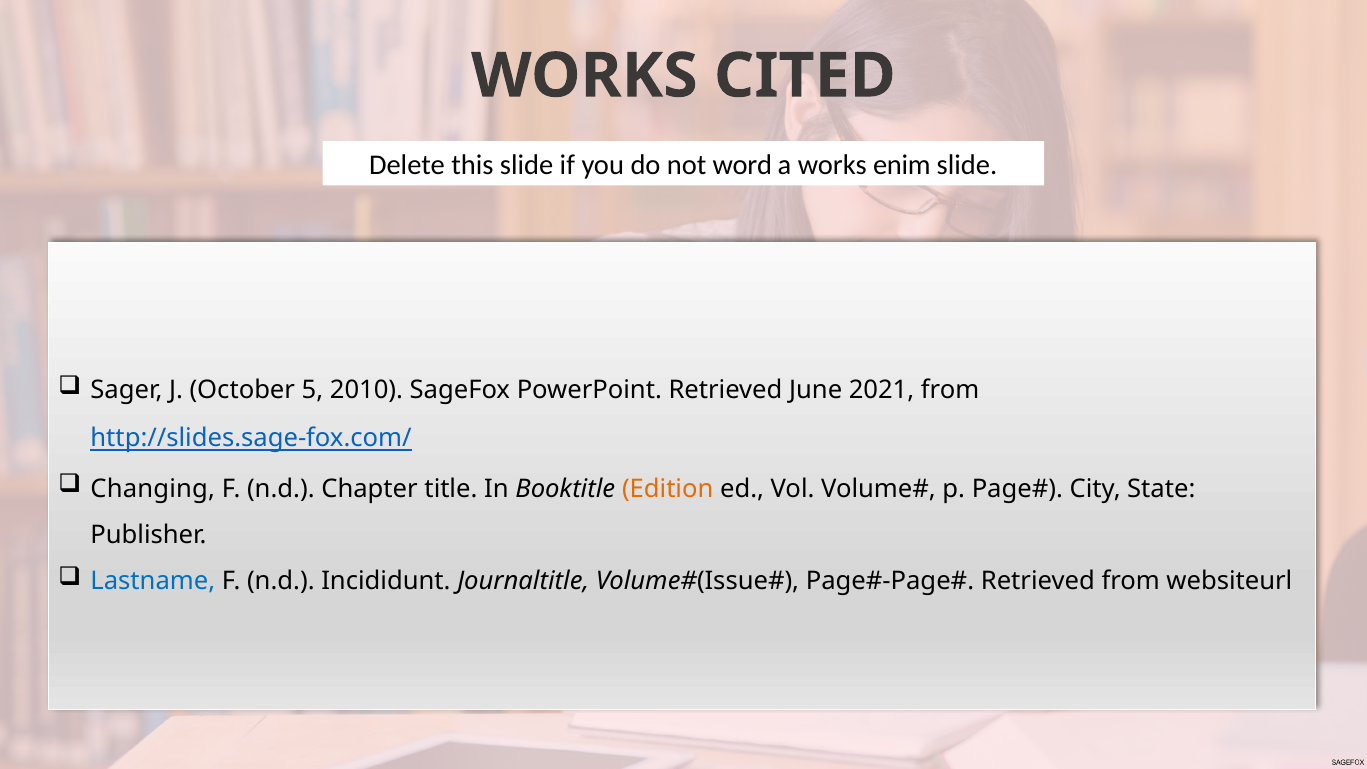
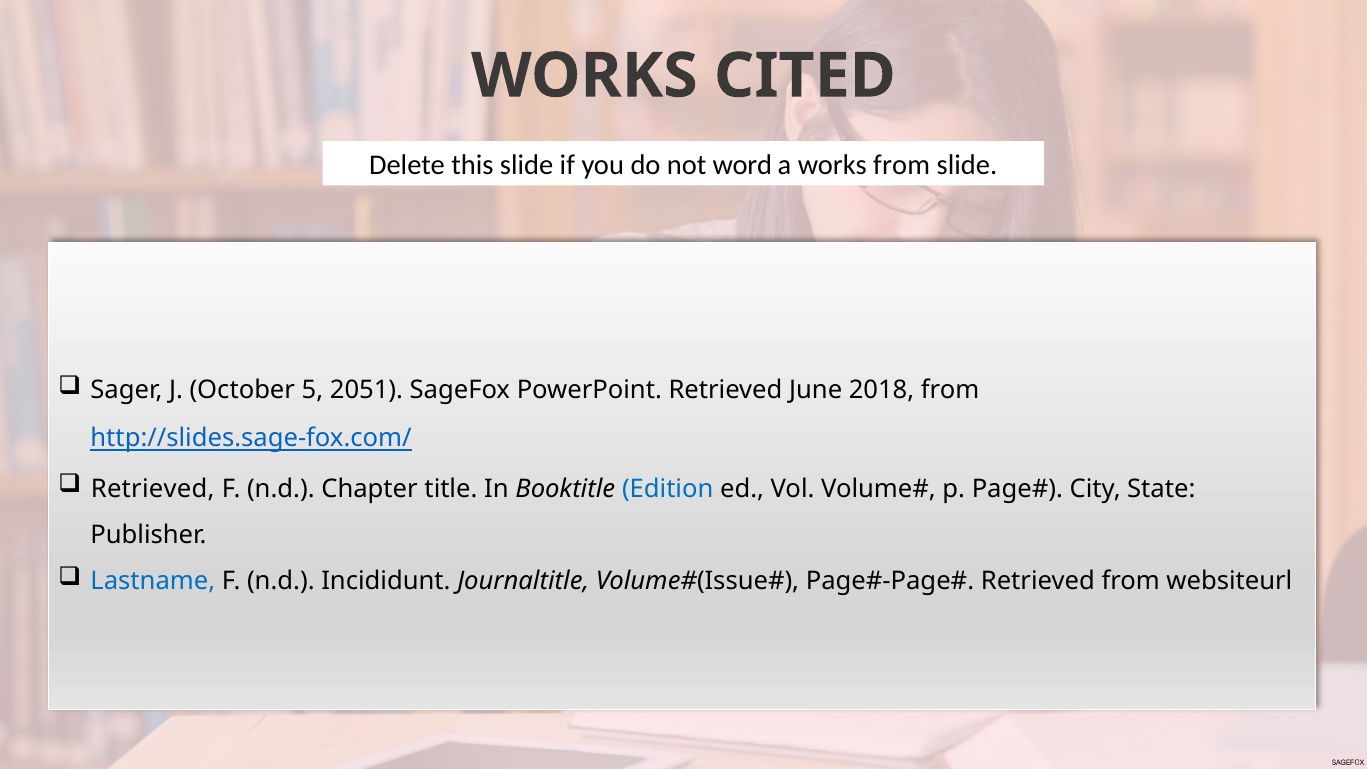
works enim: enim -> from
2010: 2010 -> 2051
2021: 2021 -> 2018
Changing at (153, 489): Changing -> Retrieved
Edition colour: orange -> blue
